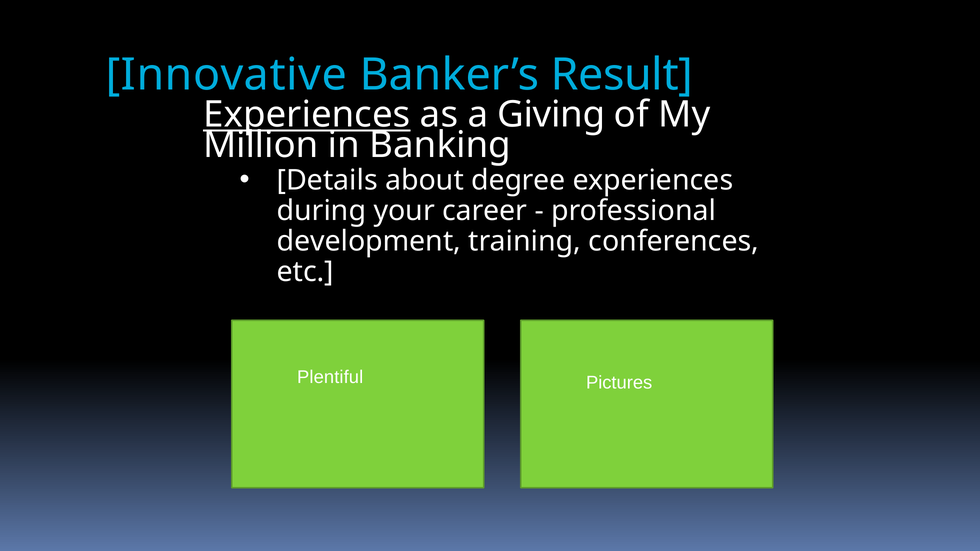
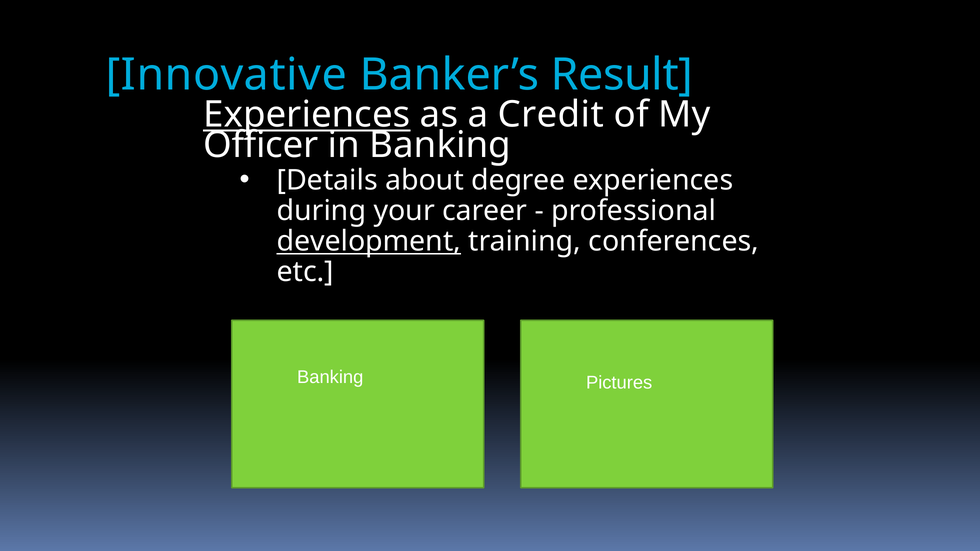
Giving: Giving -> Credit
Million: Million -> Officer
development underline: none -> present
Plentiful at (330, 377): Plentiful -> Banking
